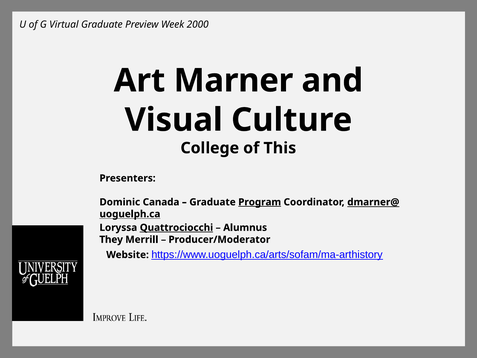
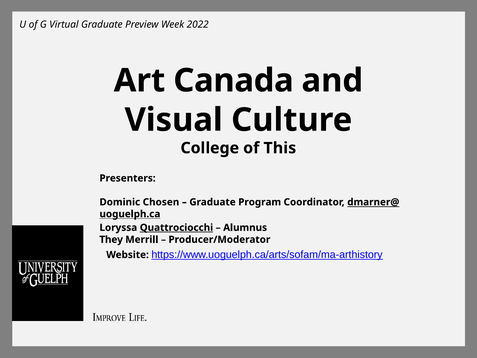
2000: 2000 -> 2022
Marner: Marner -> Canada
Canada: Canada -> Chosen
Program underline: present -> none
